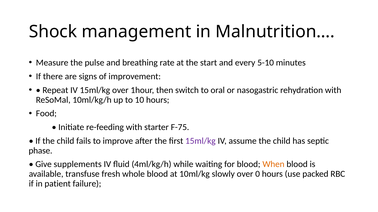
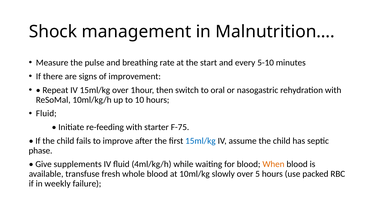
Food at (46, 114): Food -> Fluid
15ml/kg at (200, 141) colour: purple -> blue
0: 0 -> 5
patient: patient -> weekly
